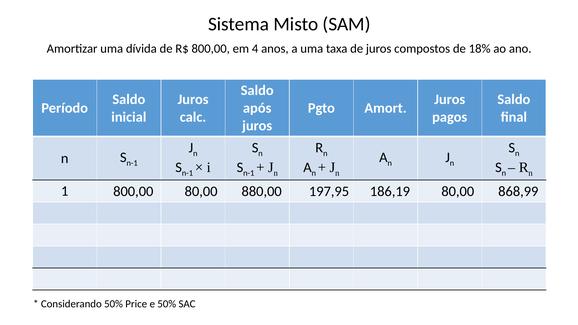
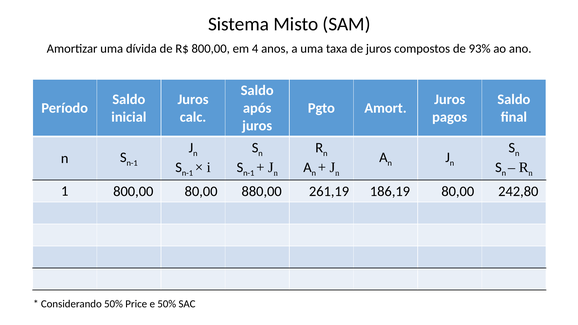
18%: 18% -> 93%
197,95: 197,95 -> 261,19
868,99: 868,99 -> 242,80
